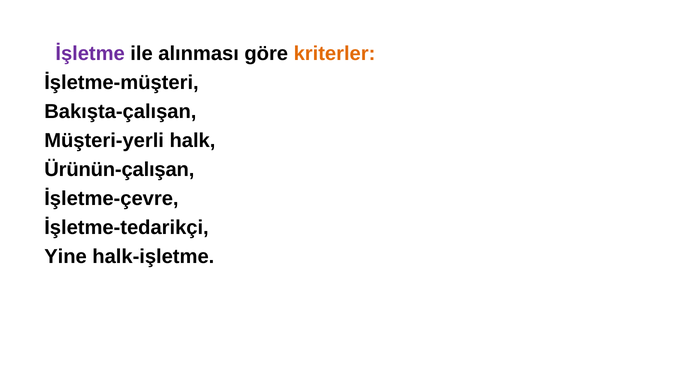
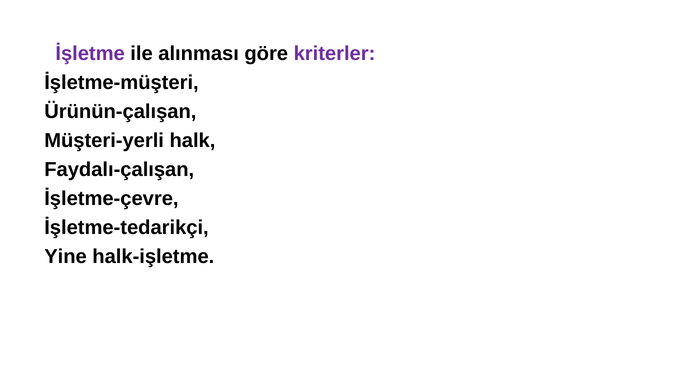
kriterler colour: orange -> purple
Bakışta-çalışan: Bakışta-çalışan -> Ürünün-çalışan
Ürünün-çalışan: Ürünün-çalışan -> Faydalı-çalışan
